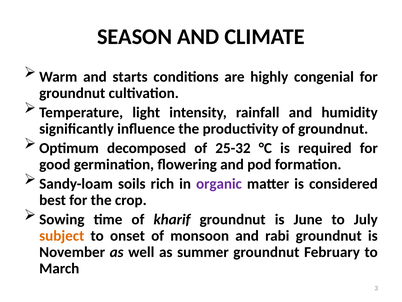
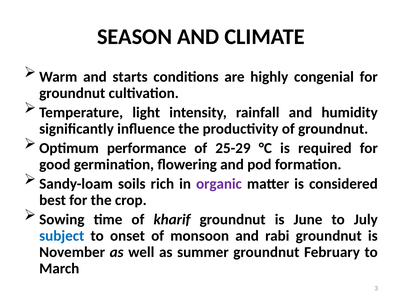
decomposed: decomposed -> performance
25-32: 25-32 -> 25-29
subject colour: orange -> blue
